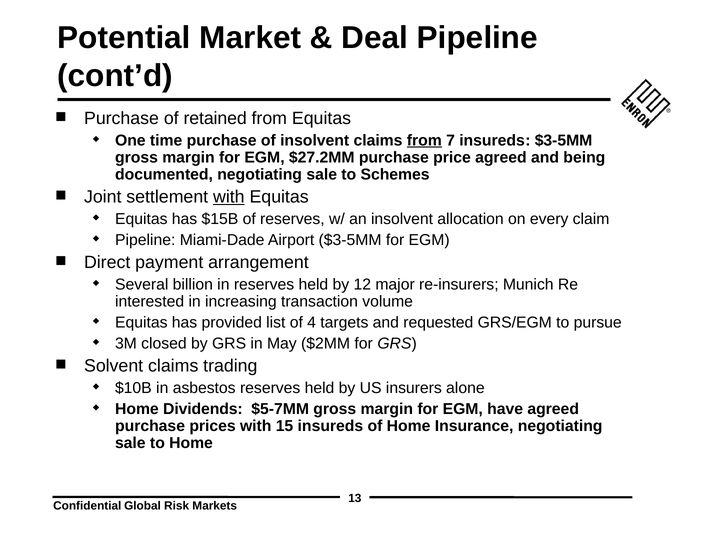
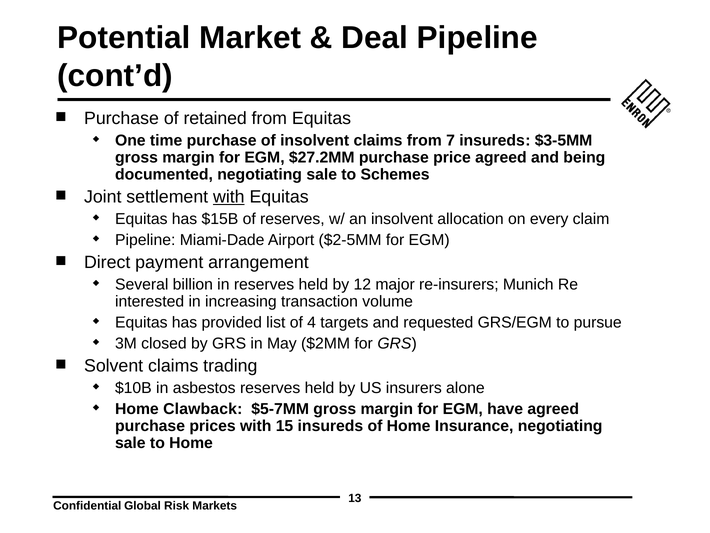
from at (424, 140) underline: present -> none
Airport $3-5MM: $3-5MM -> $2-5MM
Dividends: Dividends -> Clawback
